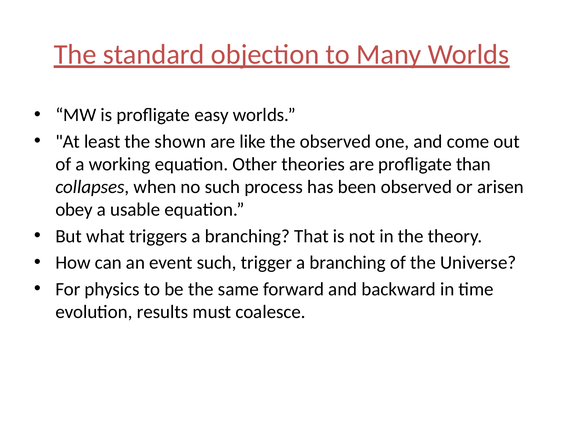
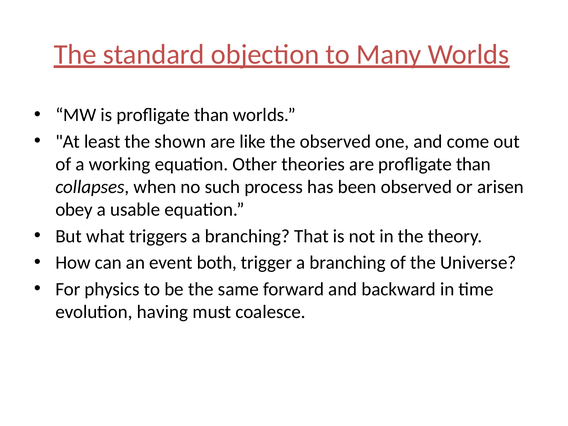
is profligate easy: easy -> than
event such: such -> both
results: results -> having
